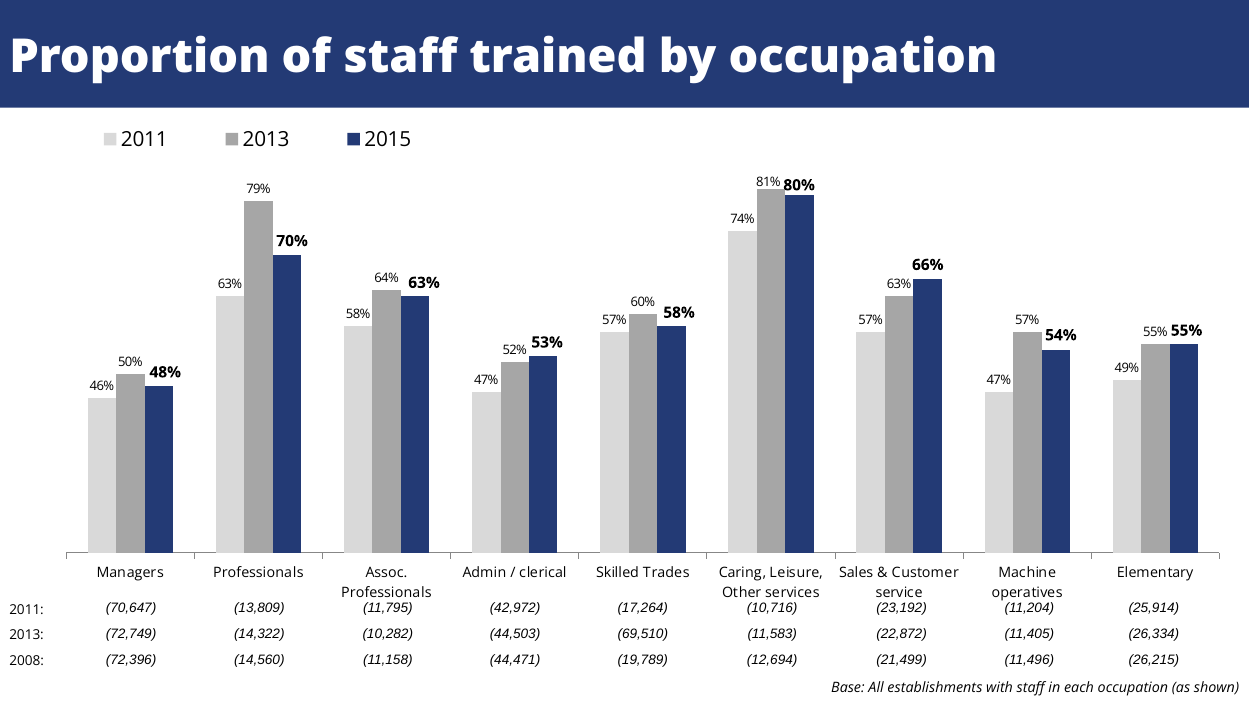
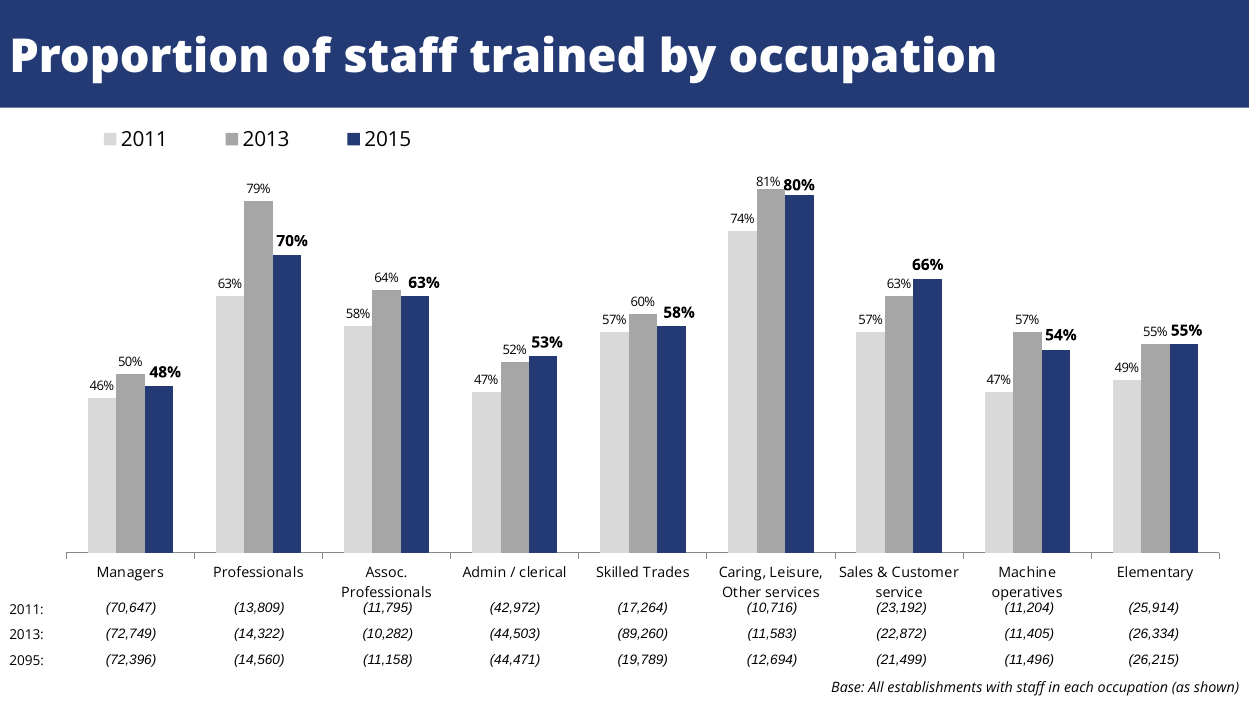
69,510: 69,510 -> 89,260
2008: 2008 -> 2095
